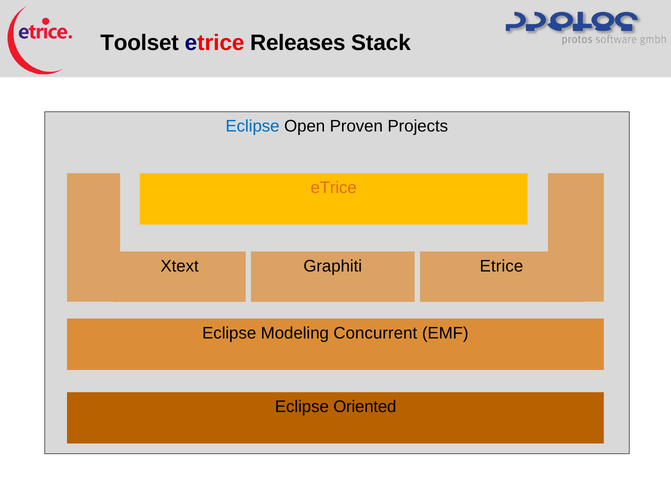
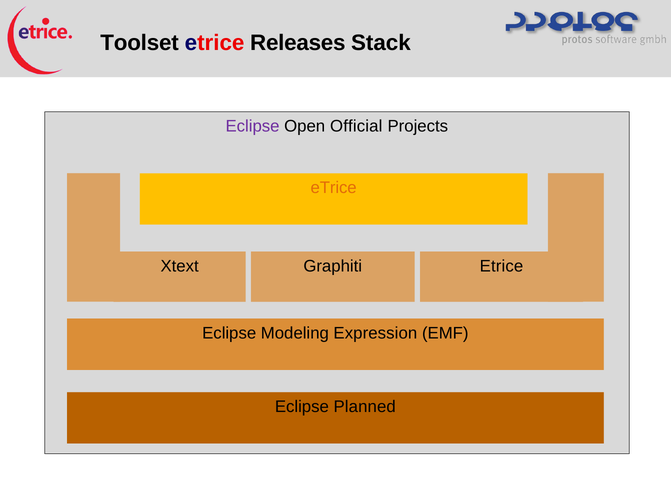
Eclipse at (253, 126) colour: blue -> purple
Proven: Proven -> Official
Concurrent: Concurrent -> Expression
Oriented: Oriented -> Planned
